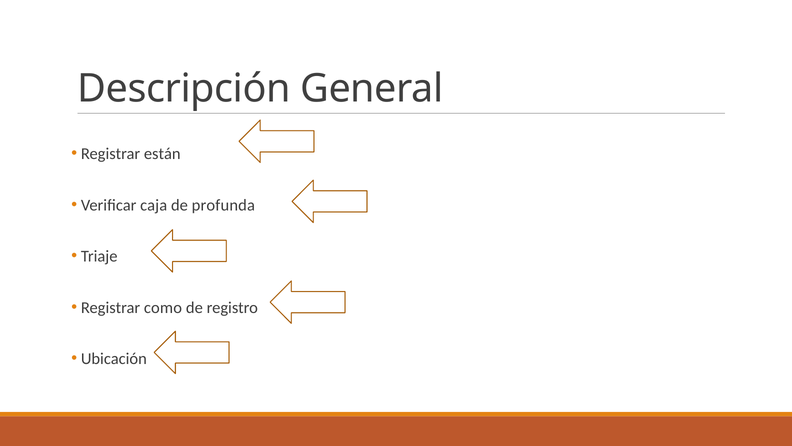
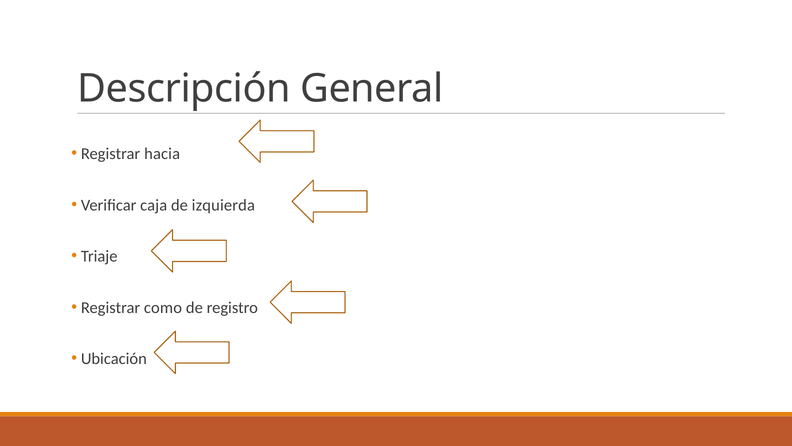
están: están -> hacia
profunda: profunda -> izquierda
